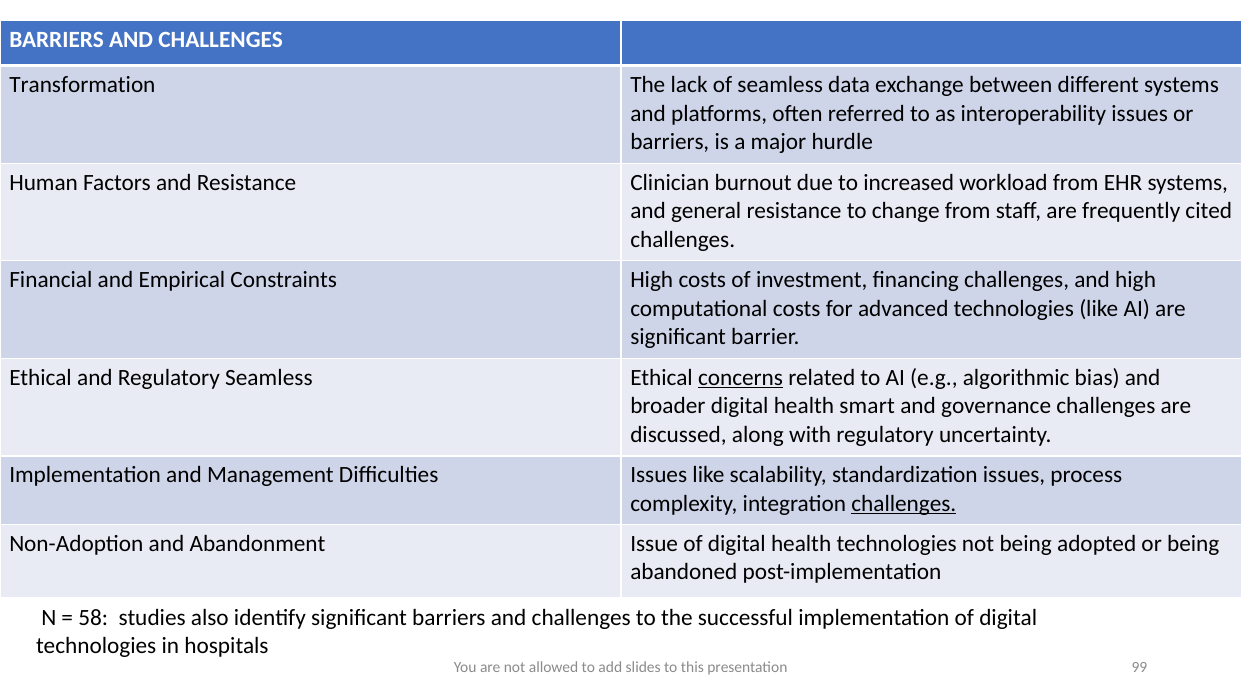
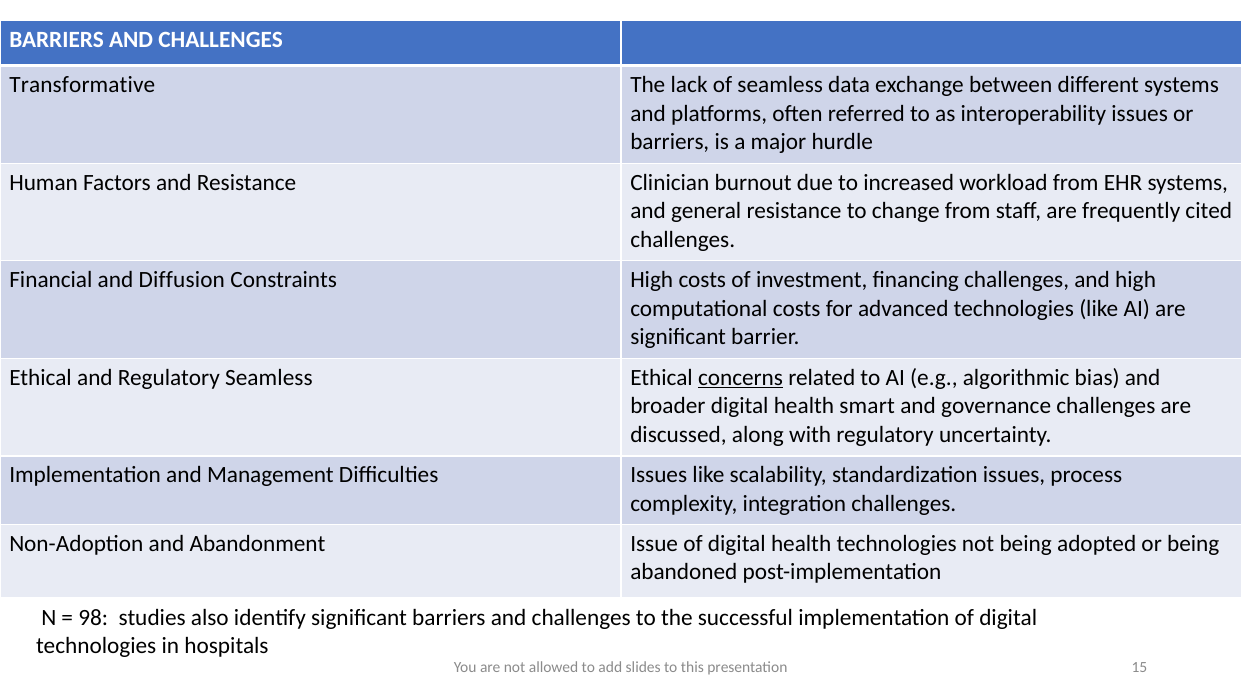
Transformation: Transformation -> Transformative
Empirical: Empirical -> Diffusion
challenges at (904, 503) underline: present -> none
58: 58 -> 98
99: 99 -> 15
